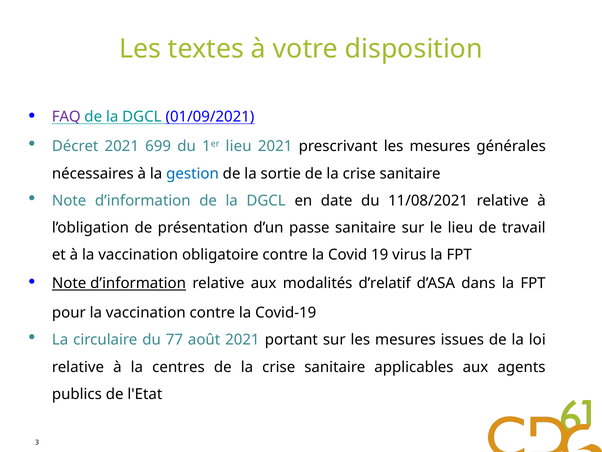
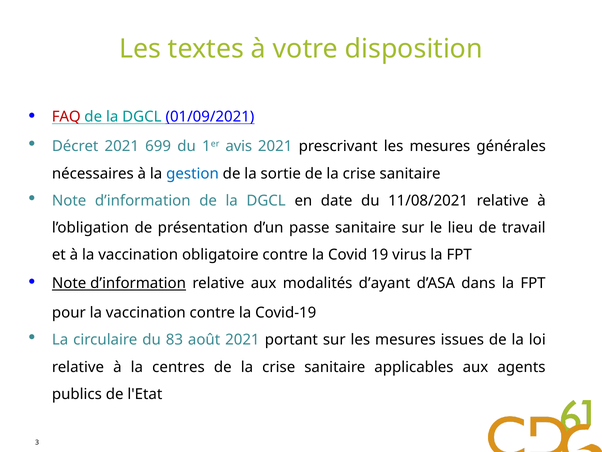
FAQ colour: purple -> red
1er lieu: lieu -> avis
d’relatif: d’relatif -> d’ayant
77: 77 -> 83
